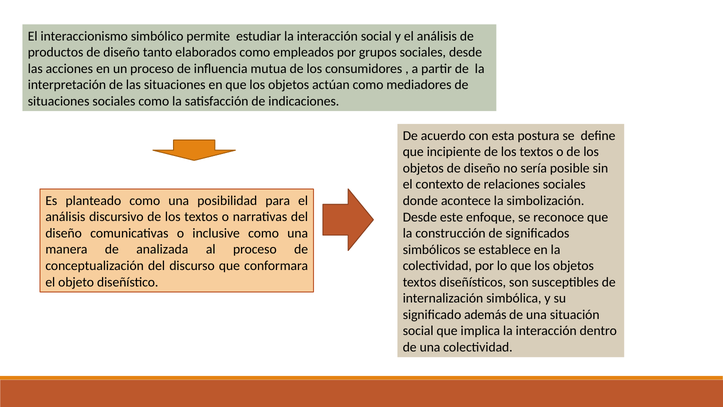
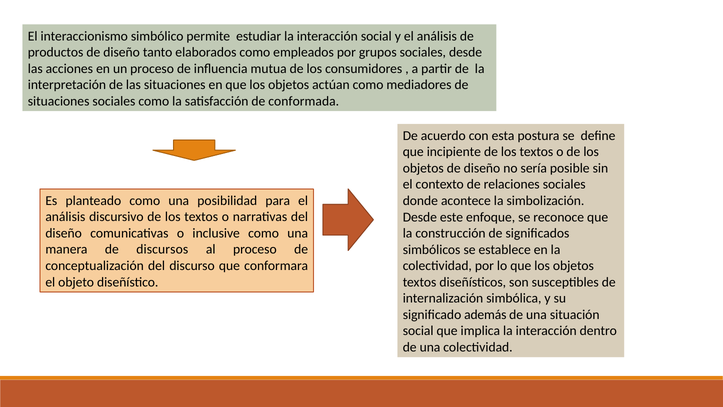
indicaciones: indicaciones -> conformada
analizada: analizada -> discursos
